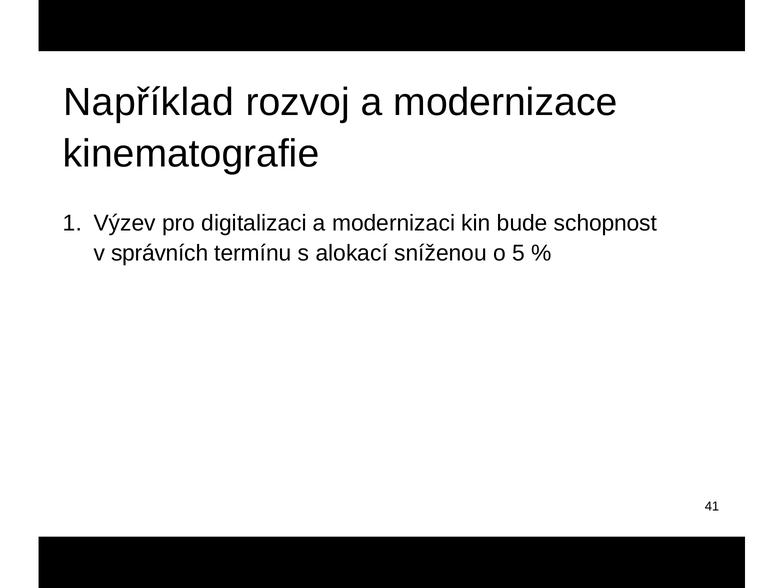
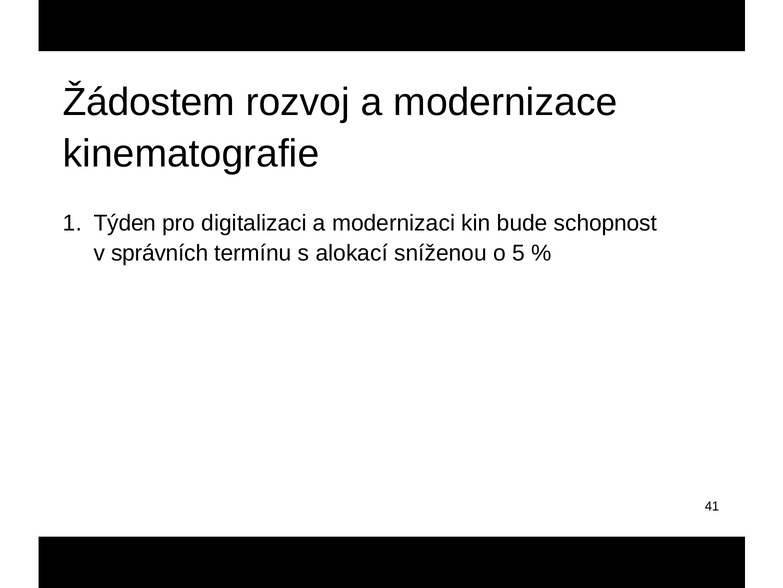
Například: Například -> Žádostem
Výzev: Výzev -> Týden
